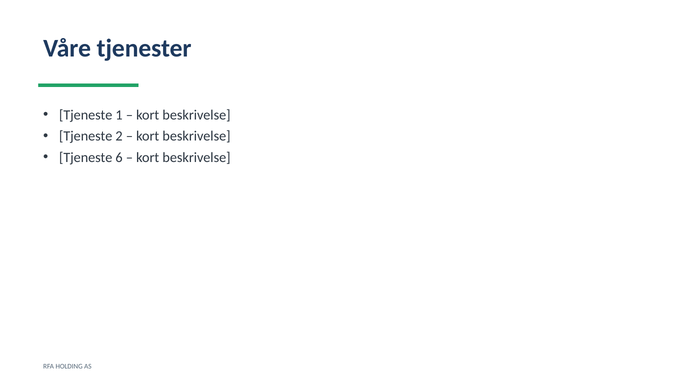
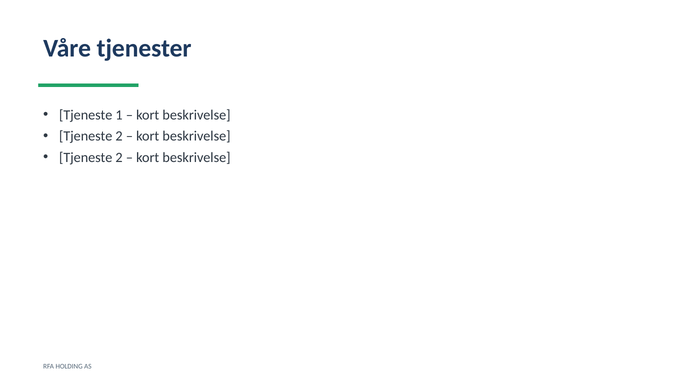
6 at (119, 157): 6 -> 2
